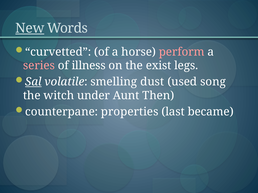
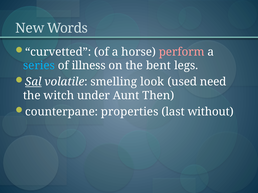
New underline: present -> none
series colour: pink -> light blue
exist: exist -> bent
dust: dust -> look
song: song -> need
became: became -> without
